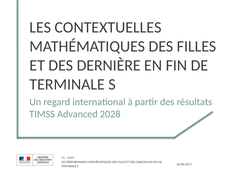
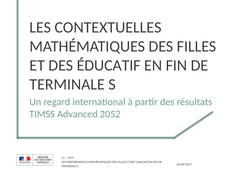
DERNIÈRE: DERNIÈRE -> ÉDUCATIF
2028: 2028 -> 2052
